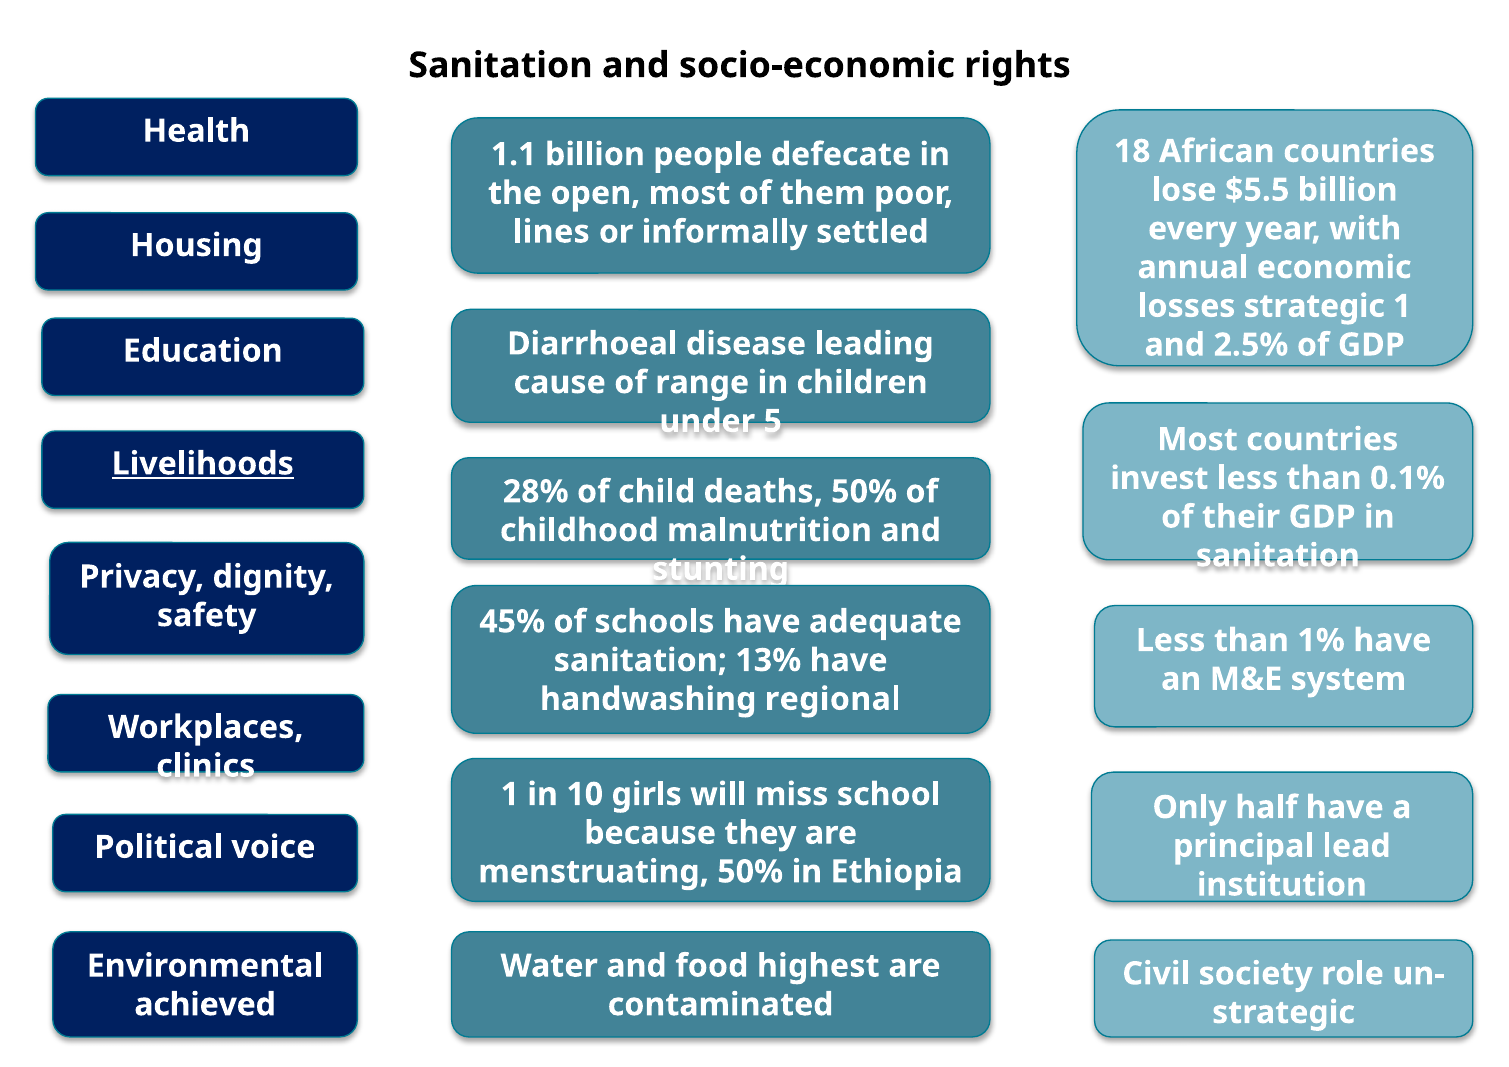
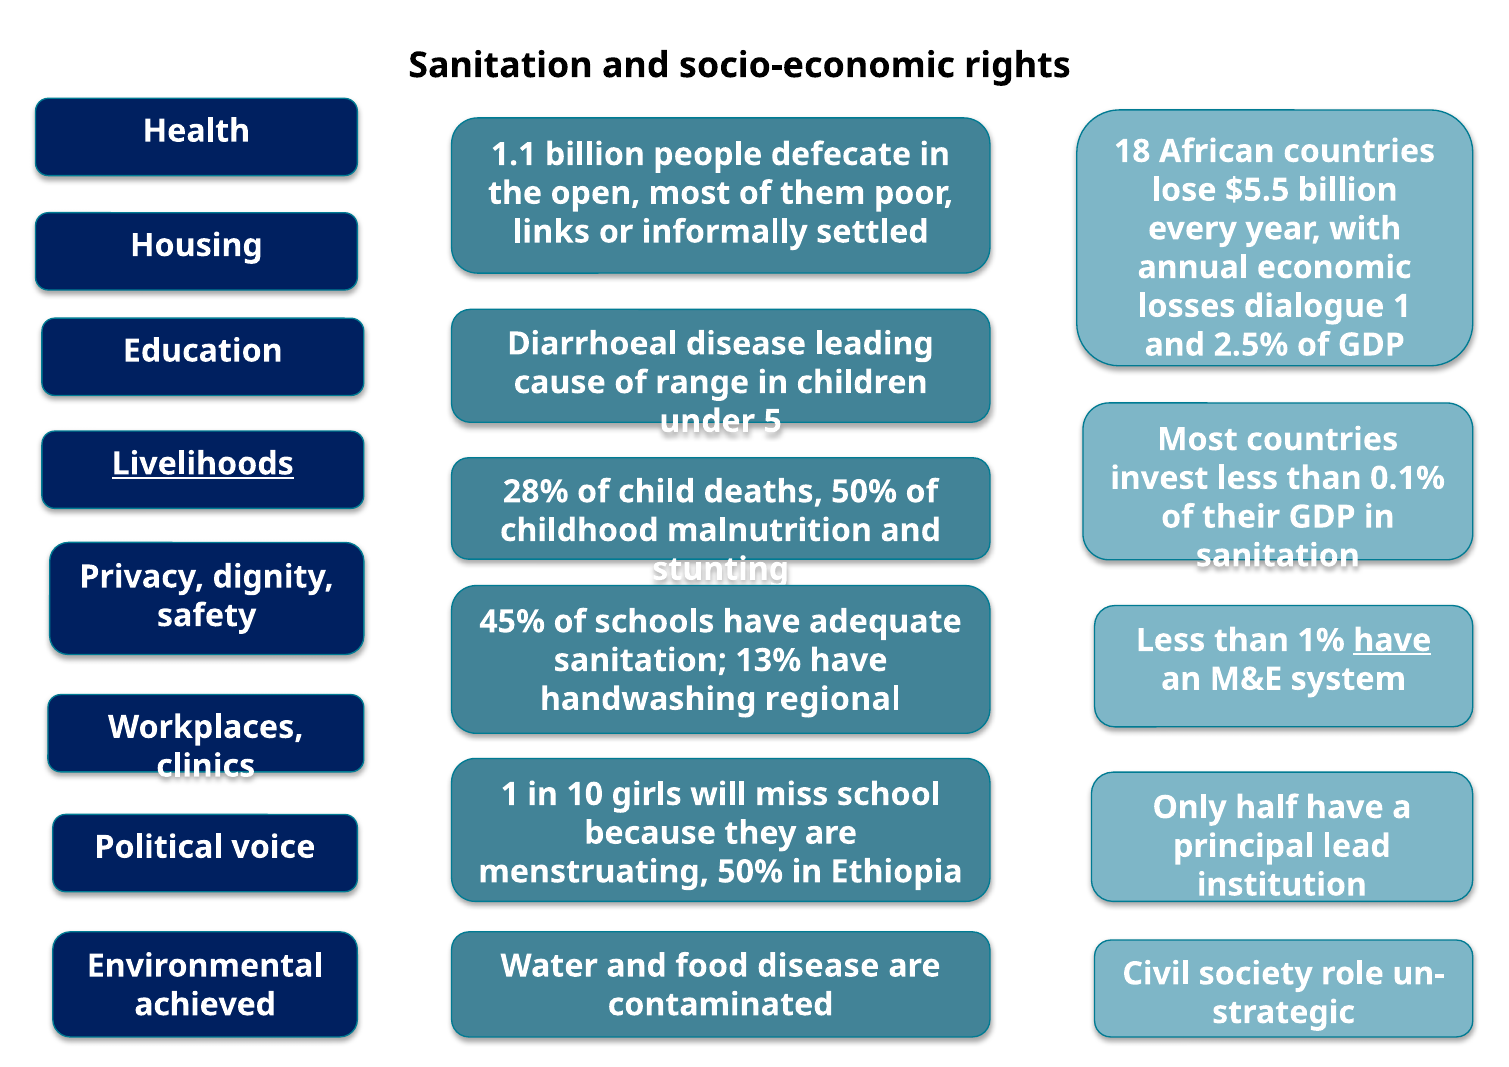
lines: lines -> links
losses strategic: strategic -> dialogue
have at (1392, 640) underline: none -> present
food highest: highest -> disease
